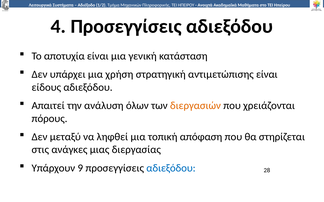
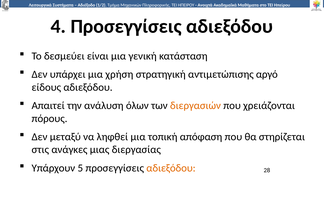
αποτυχία: αποτυχία -> δεσμεύει
αντιμετώπισης είναι: είναι -> αργό
9: 9 -> 5
αδιεξόδου at (171, 168) colour: blue -> orange
